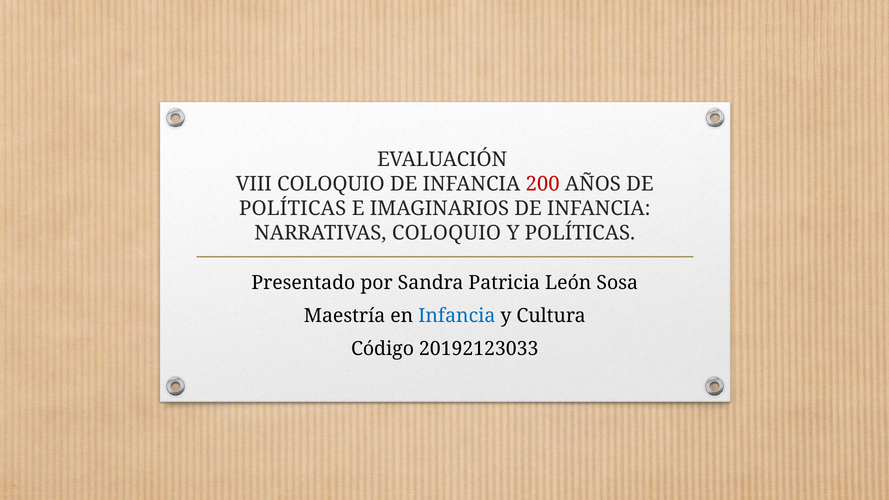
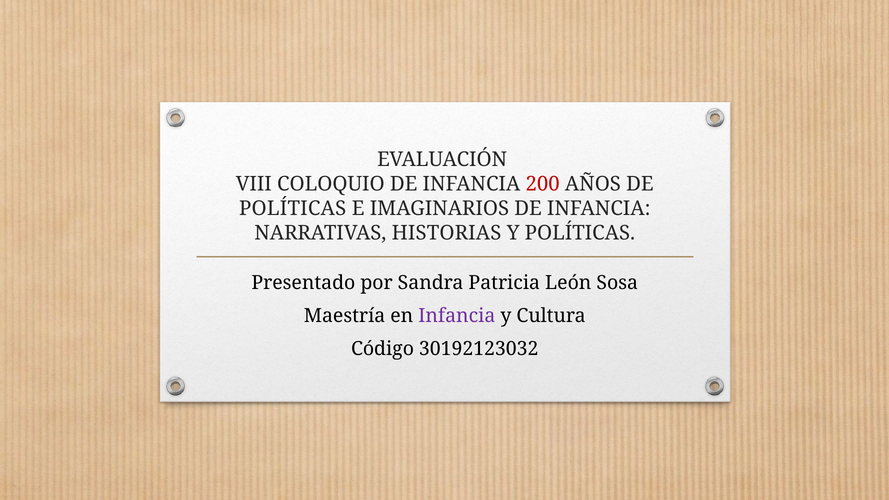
NARRATIVAS COLOQUIO: COLOQUIO -> HISTORIAS
Infancia at (457, 316) colour: blue -> purple
20192123033: 20192123033 -> 30192123032
